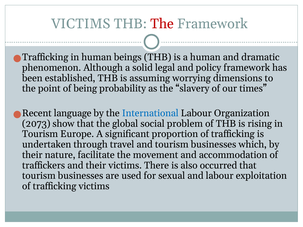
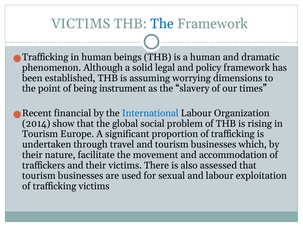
The at (162, 24) colour: red -> blue
probability: probability -> instrument
language: language -> financial
2073: 2073 -> 2014
occurred: occurred -> assessed
